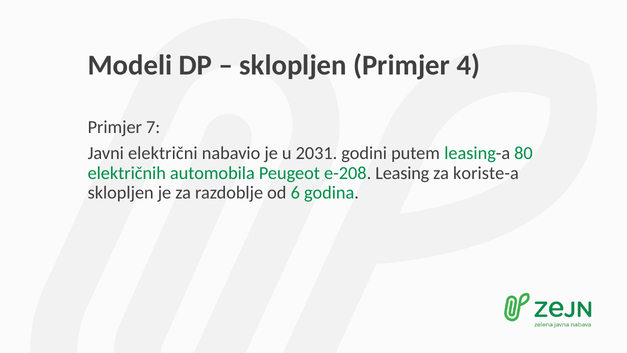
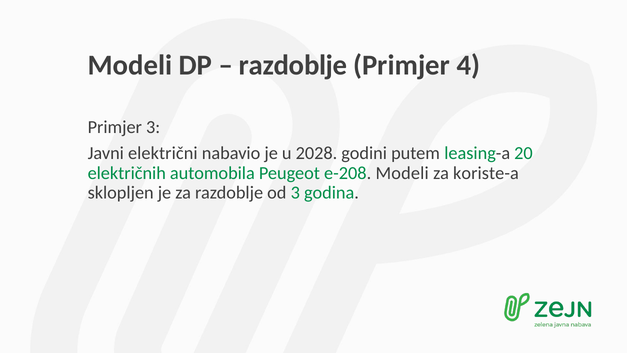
sklopljen at (293, 65): sklopljen -> razdoblje
Primjer 7: 7 -> 3
2031: 2031 -> 2028
80: 80 -> 20
e-208 Leasing: Leasing -> Modeli
od 6: 6 -> 3
